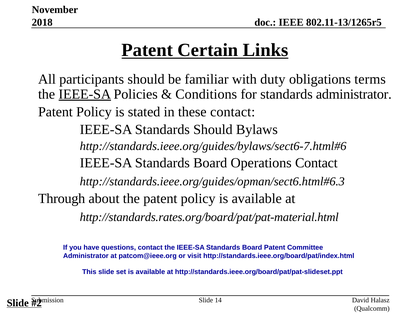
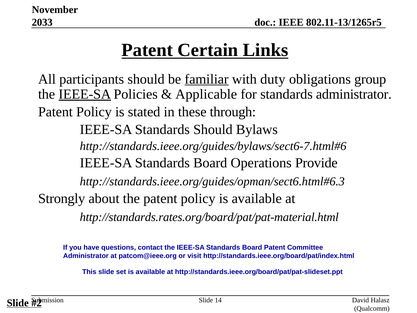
2018: 2018 -> 2033
familiar underline: none -> present
terms: terms -> group
Conditions: Conditions -> Applicable
these contact: contact -> through
Operations Contact: Contact -> Provide
Through: Through -> Strongly
